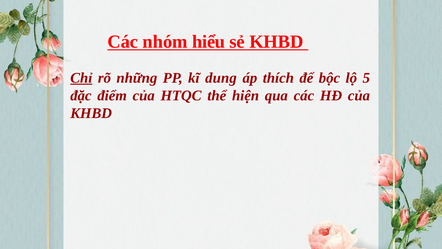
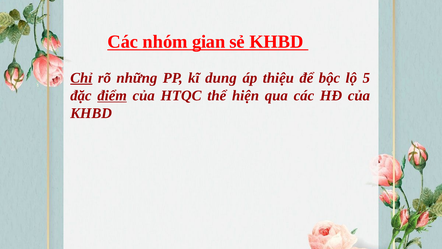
hiểu: hiểu -> gian
thích: thích -> thiệu
điểm underline: none -> present
